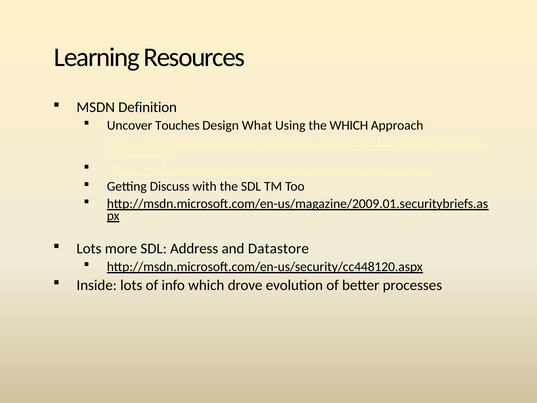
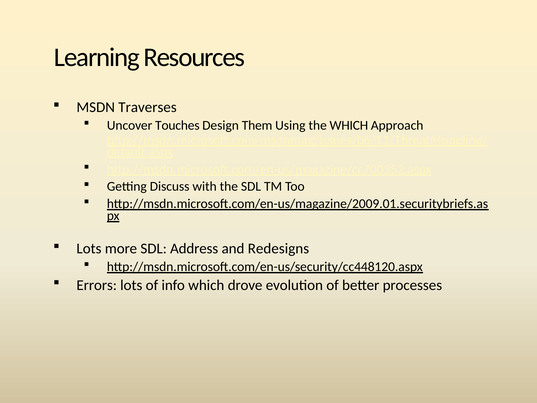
Definition: Definition -> Traverses
What: What -> Them
Datastore: Datastore -> Redesigns
Inside: Inside -> Errors
